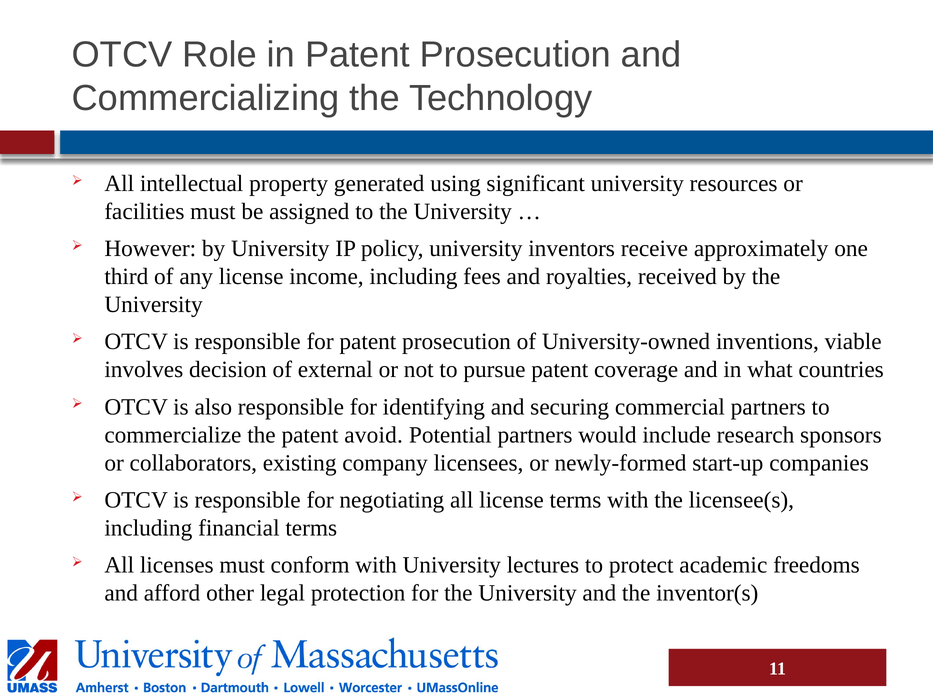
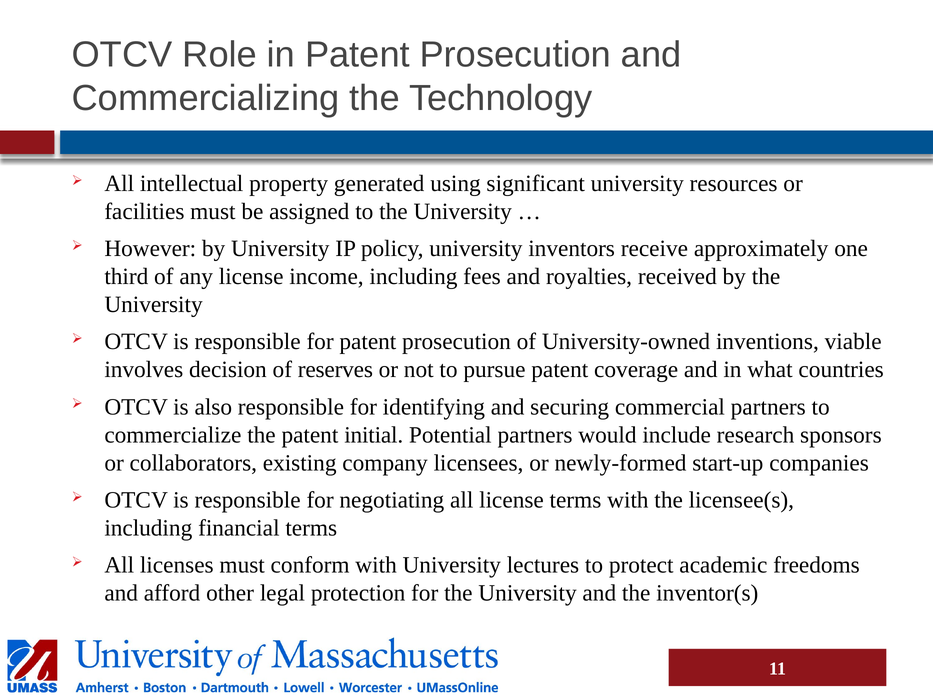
external: external -> reserves
avoid: avoid -> initial
